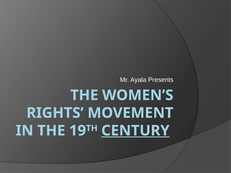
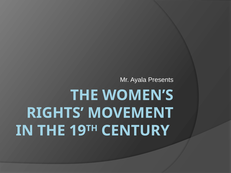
CENTURY underline: present -> none
